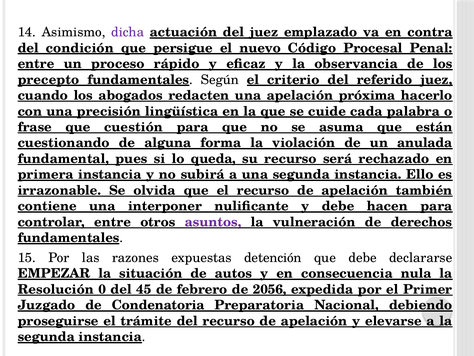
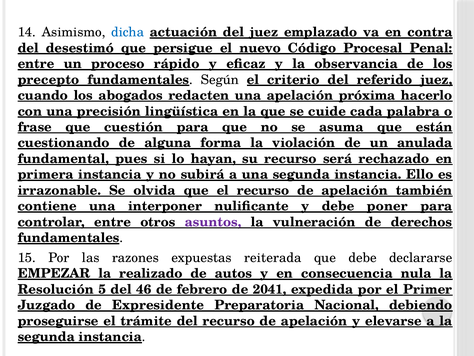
dicha colour: purple -> blue
condición: condición -> desestimó
queda: queda -> hayan
hacen: hacen -> poner
detención: detención -> reiterada
situación: situación -> realizado
0: 0 -> 5
45: 45 -> 46
2056: 2056 -> 2041
Condenatoria: Condenatoria -> Expresidente
